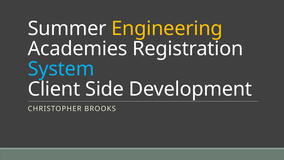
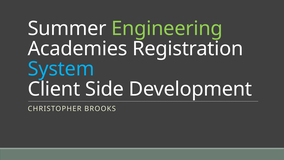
Engineering colour: yellow -> light green
